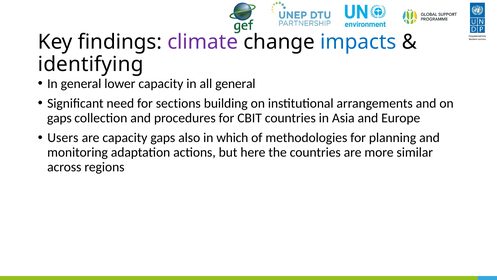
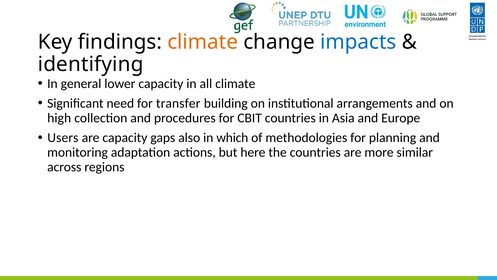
climate at (203, 42) colour: purple -> orange
all general: general -> climate
sections: sections -> transfer
gaps at (59, 118): gaps -> high
